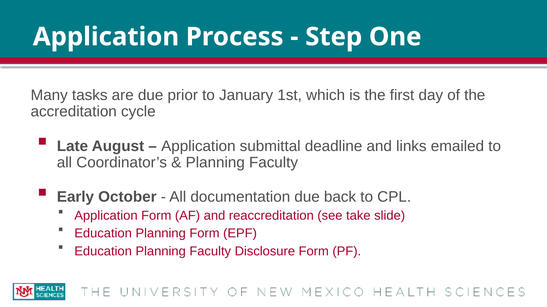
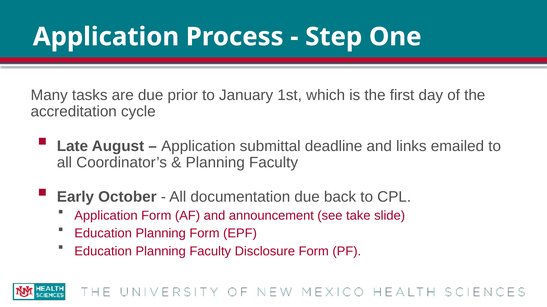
reaccreditation: reaccreditation -> announcement
